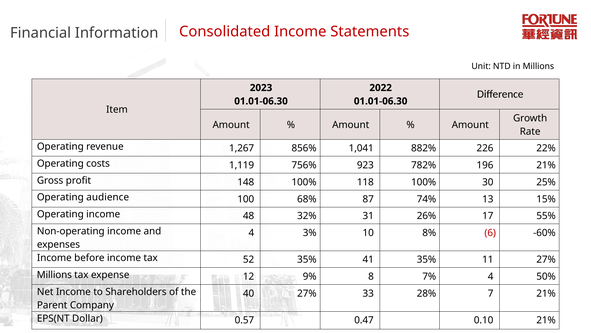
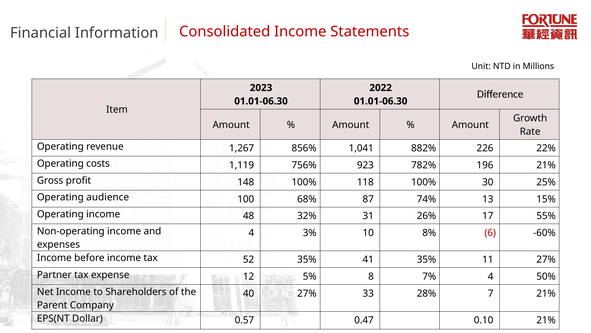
Millions at (54, 274): Millions -> Partner
9%: 9% -> 5%
